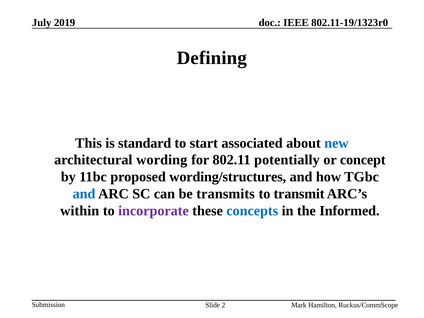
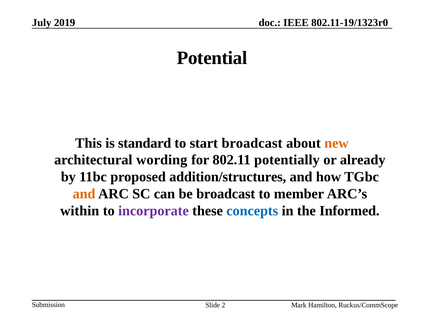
Defining: Defining -> Potential
start associated: associated -> broadcast
new colour: blue -> orange
concept: concept -> already
wording/structures: wording/structures -> addition/structures
and at (84, 194) colour: blue -> orange
be transmits: transmits -> broadcast
transmit: transmit -> member
